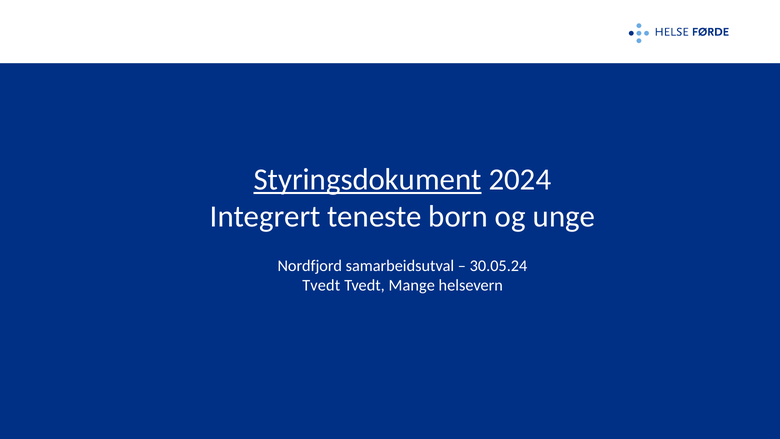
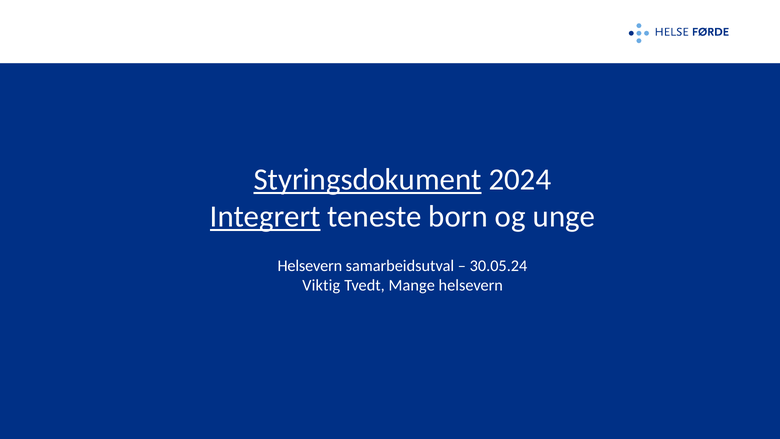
Integrert underline: none -> present
Nordfjord at (310, 266): Nordfjord -> Helsevern
Tvedt at (321, 285): Tvedt -> Viktig
